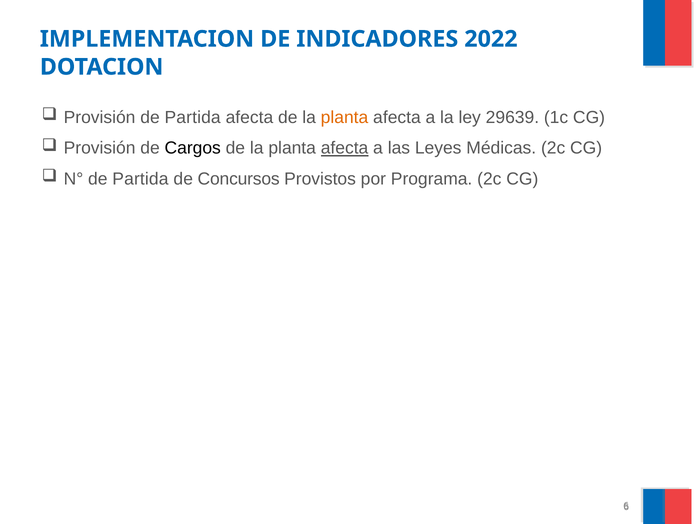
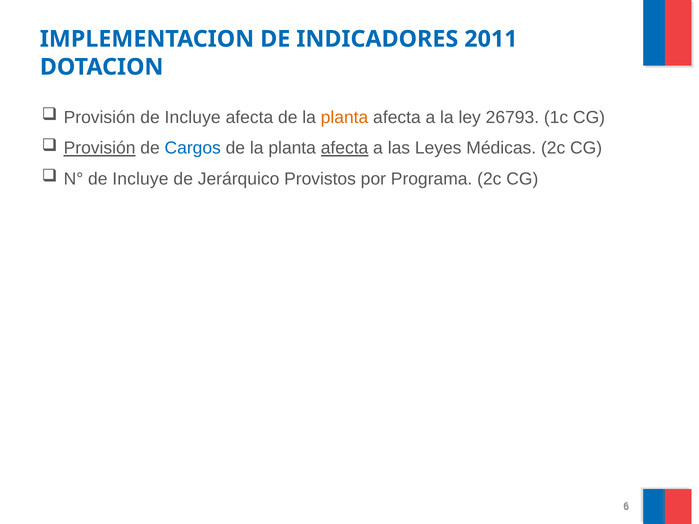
2022: 2022 -> 2011
Provisión de Partida: Partida -> Incluye
29639: 29639 -> 26793
Provisión at (100, 148) underline: none -> present
Cargos colour: black -> blue
N° de Partida: Partida -> Incluye
Concursos: Concursos -> Jerárquico
